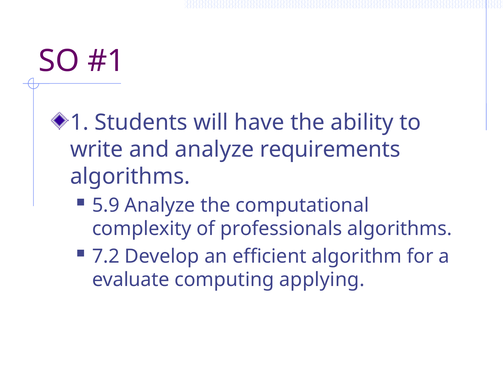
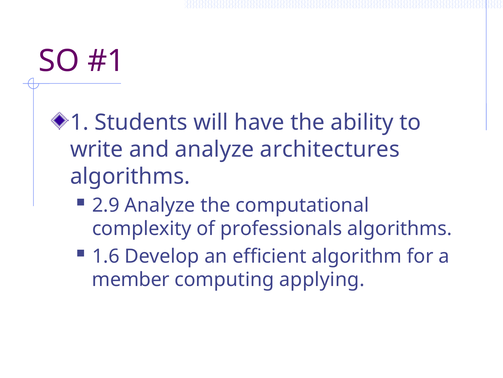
requirements: requirements -> architectures
5.9: 5.9 -> 2.9
7.2: 7.2 -> 1.6
evaluate: evaluate -> member
